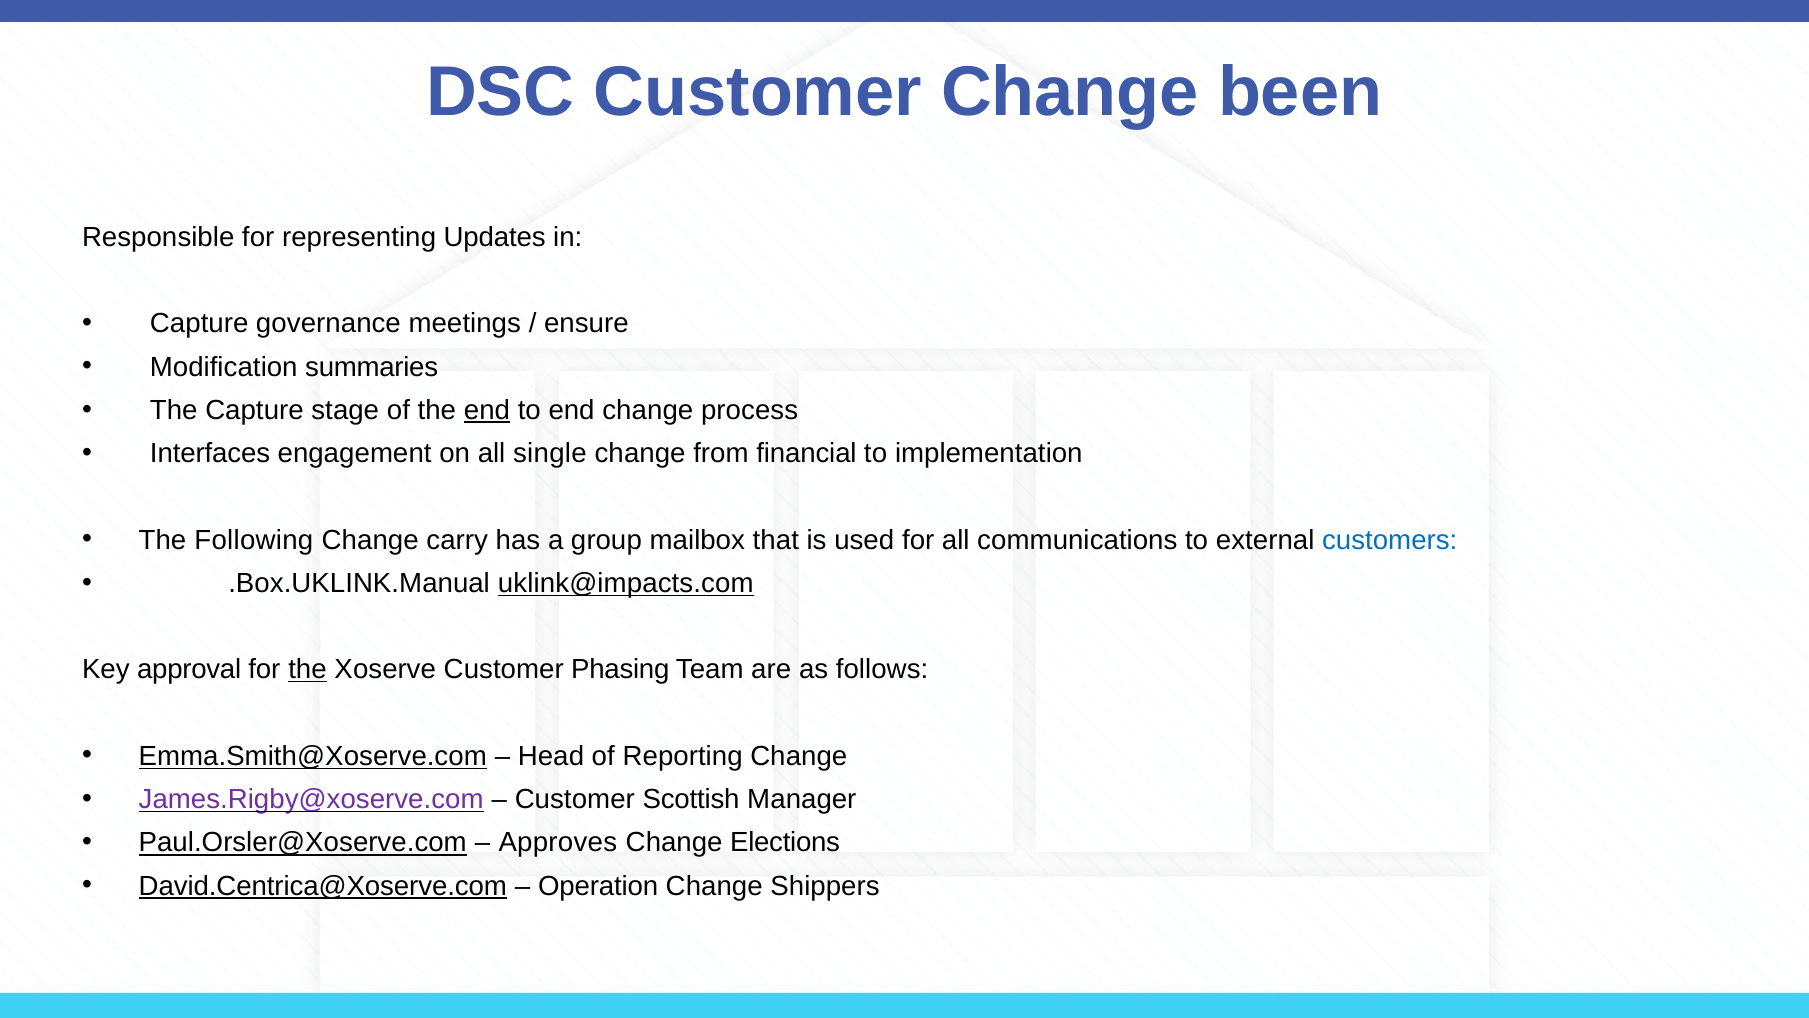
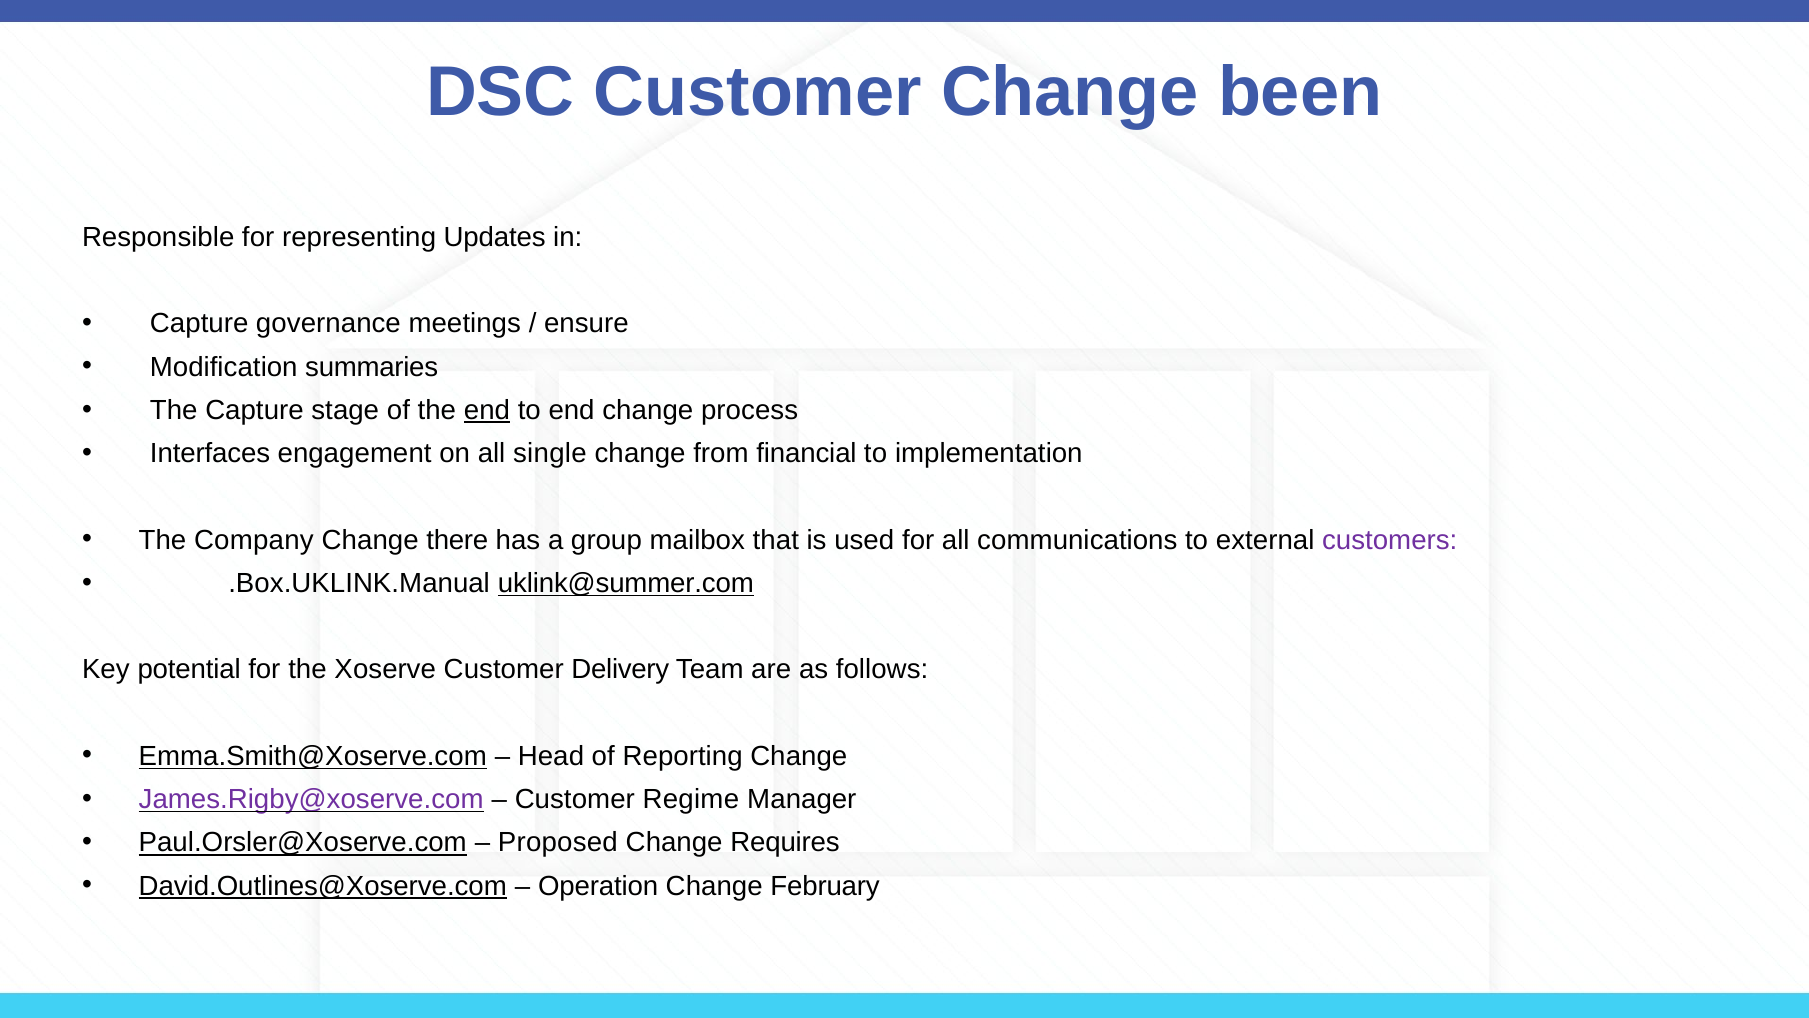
Following: Following -> Company
carry: carry -> there
customers colour: blue -> purple
uklink@impacts.com: uklink@impacts.com -> uklink@summer.com
approval: approval -> potential
the at (307, 669) underline: present -> none
Phasing: Phasing -> Delivery
Scottish: Scottish -> Regime
Approves: Approves -> Proposed
Elections: Elections -> Requires
David.Centrica@Xoserve.com: David.Centrica@Xoserve.com -> David.Outlines@Xoserve.com
Shippers: Shippers -> February
